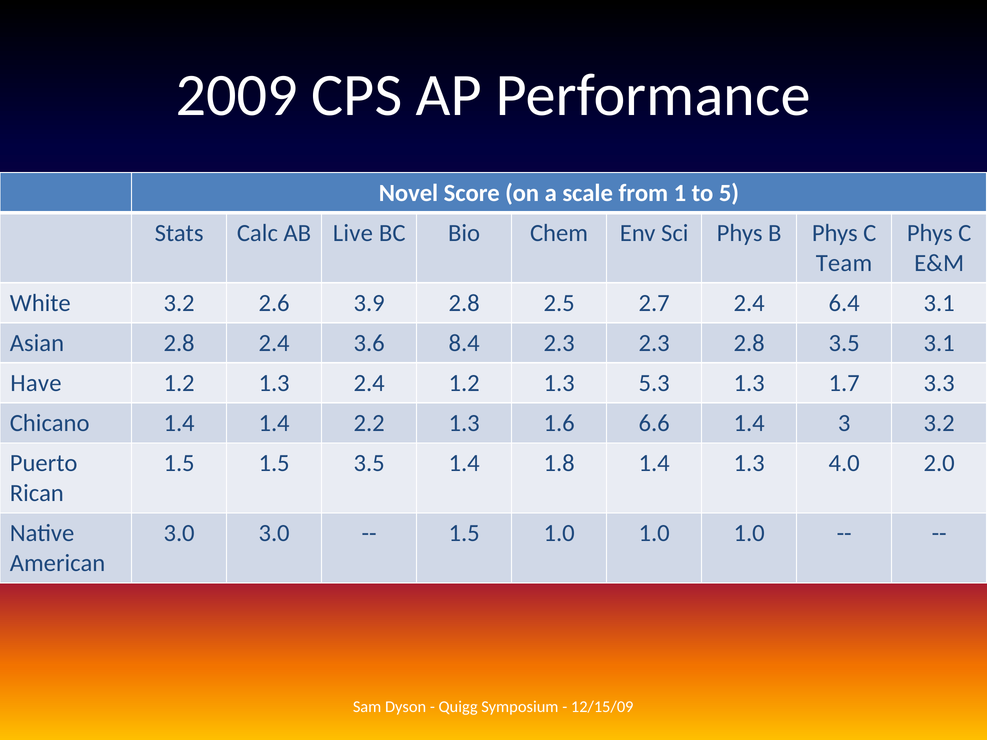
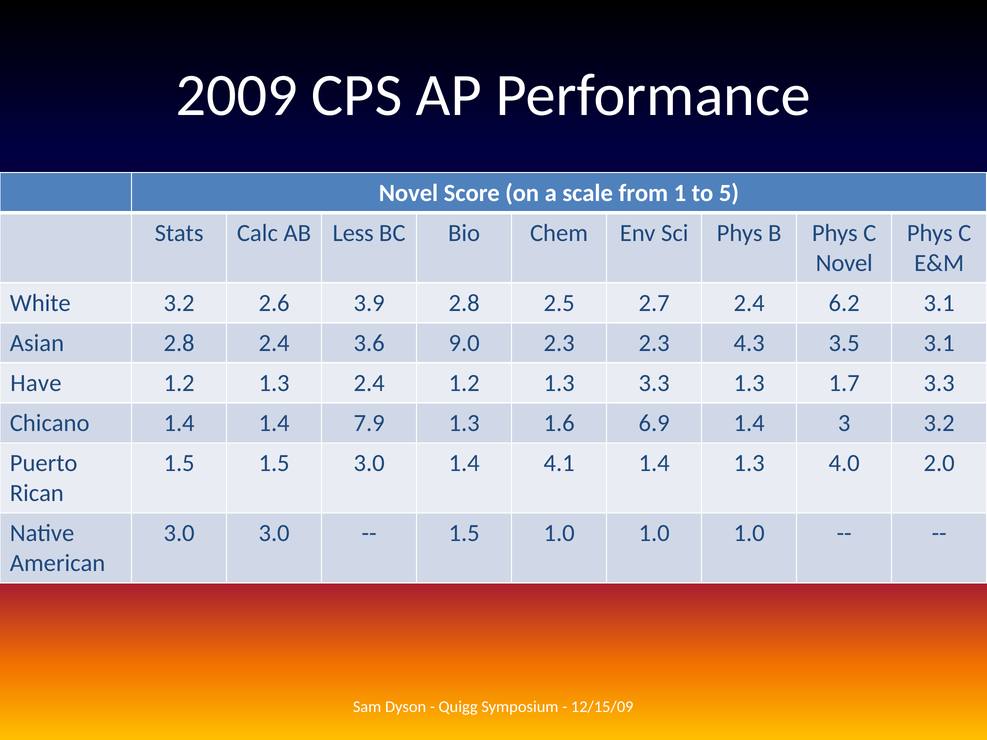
Live: Live -> Less
Team at (844, 263): Team -> Novel
6.4: 6.4 -> 6.2
8.4: 8.4 -> 9.0
2.3 2.8: 2.8 -> 4.3
1.3 5.3: 5.3 -> 3.3
2.2: 2.2 -> 7.9
6.6: 6.6 -> 6.9
1.5 3.5: 3.5 -> 3.0
1.8: 1.8 -> 4.1
